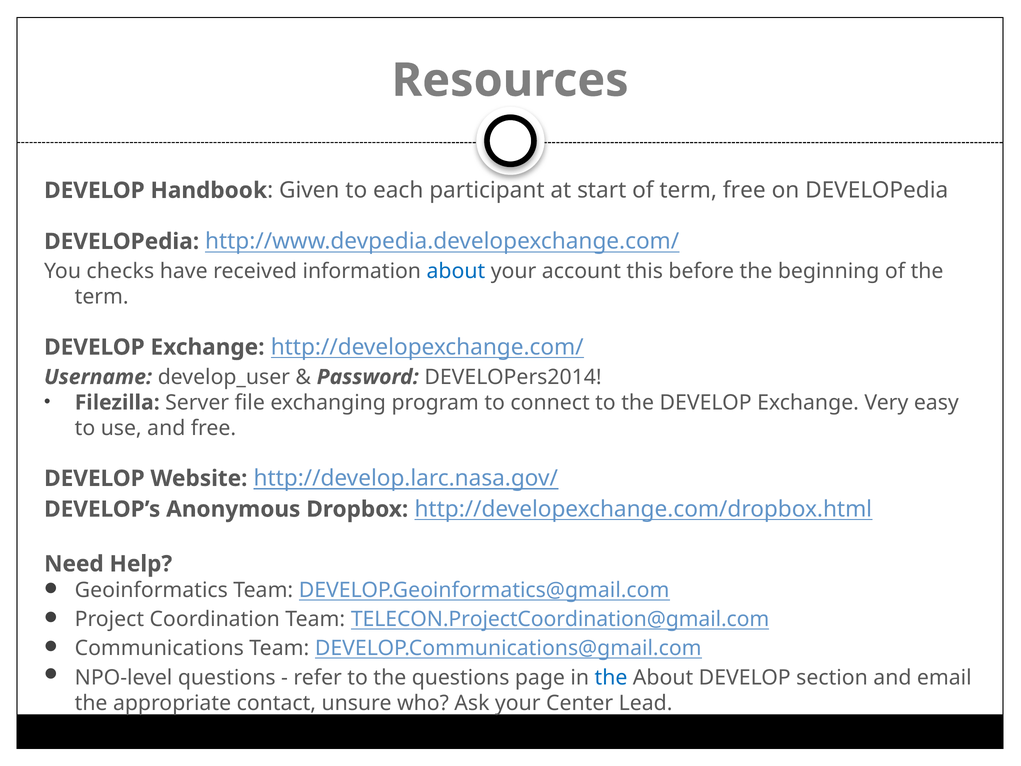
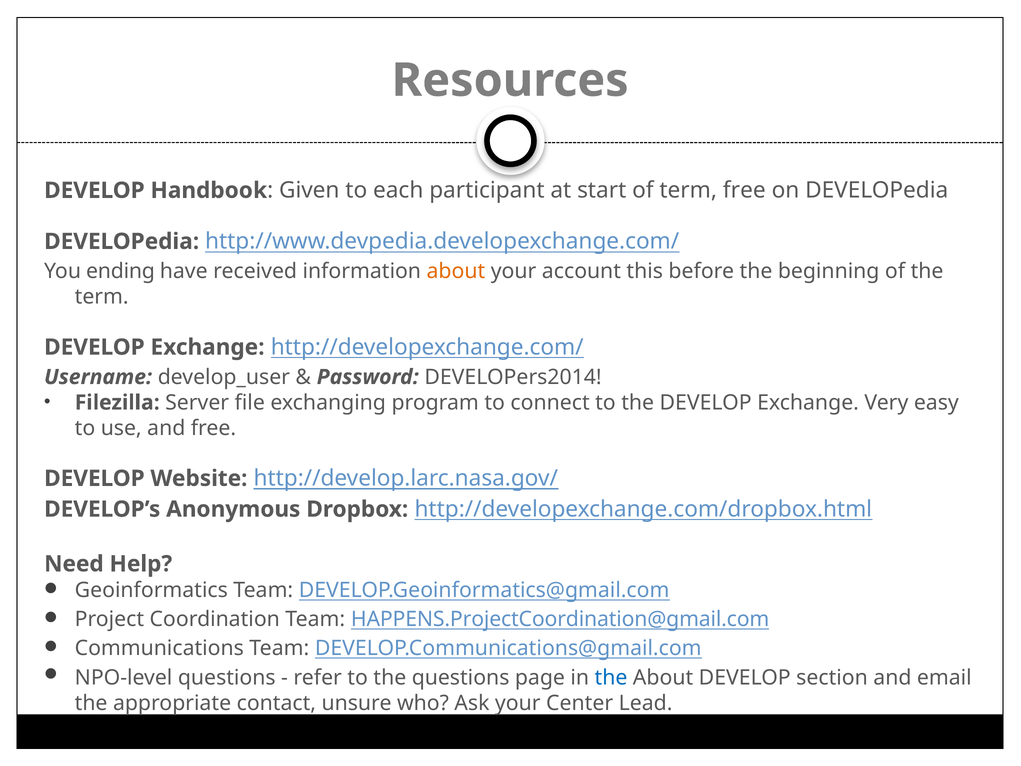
checks: checks -> ending
about at (456, 271) colour: blue -> orange
TELECON.ProjectCoordination@gmail.com: TELECON.ProjectCoordination@gmail.com -> HAPPENS.ProjectCoordination@gmail.com
